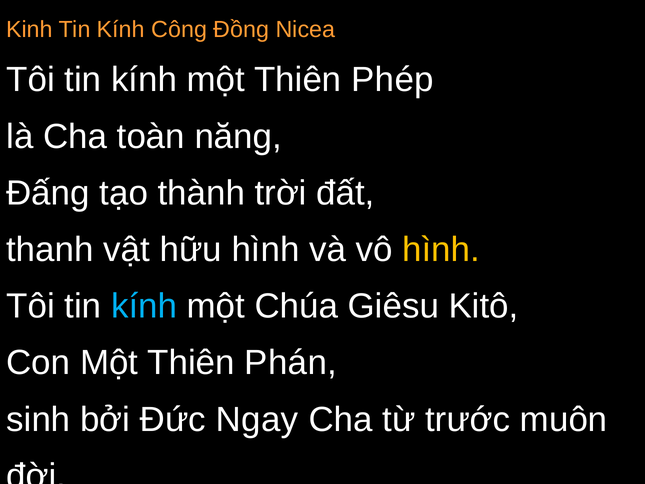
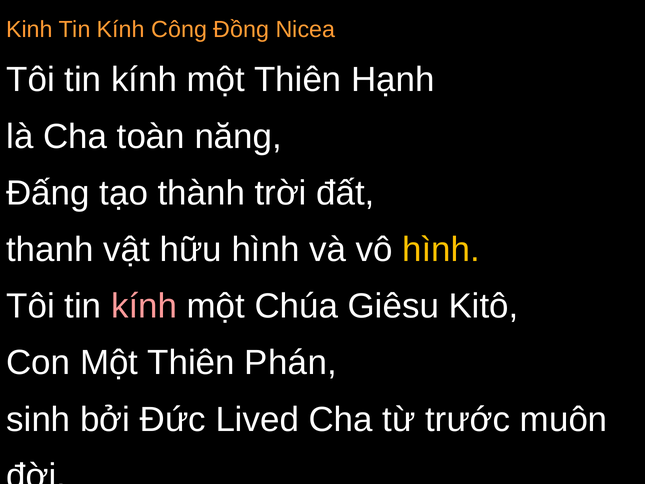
Phép: Phép -> Hạnh
kính at (144, 306) colour: light blue -> pink
Ngay: Ngay -> Lived
